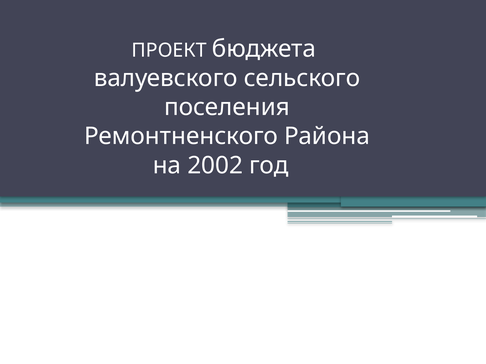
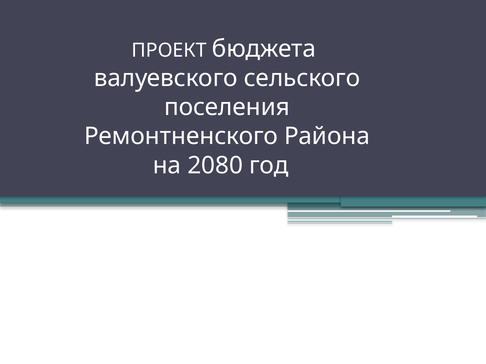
2002: 2002 -> 2080
